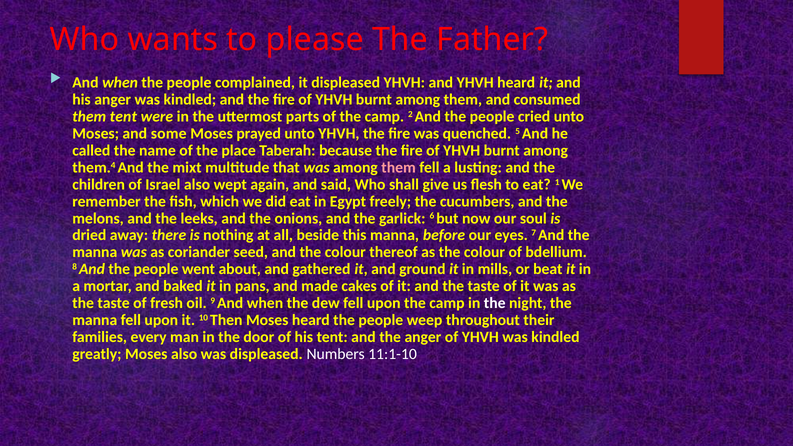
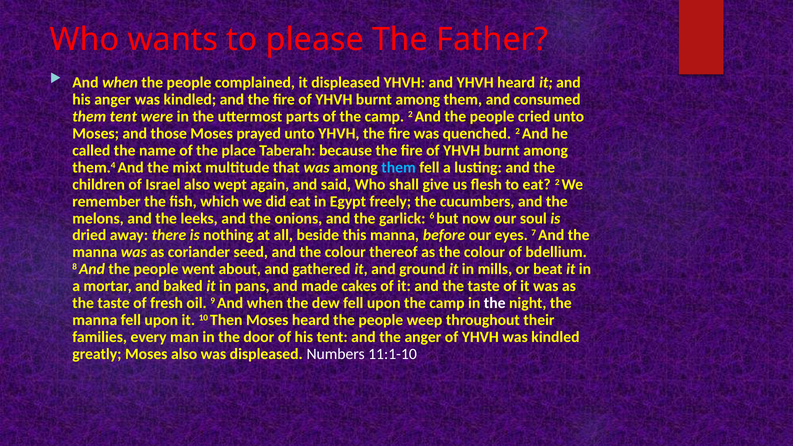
some: some -> those
quenched 5: 5 -> 2
them at (399, 168) colour: pink -> light blue
eat 1: 1 -> 2
